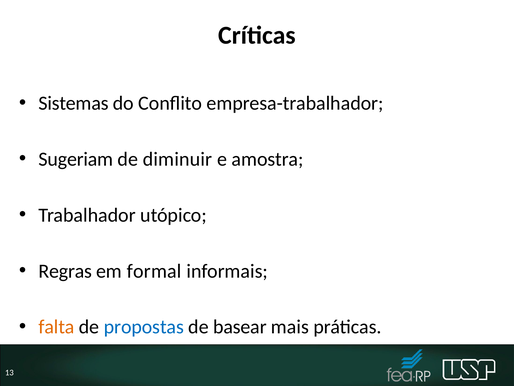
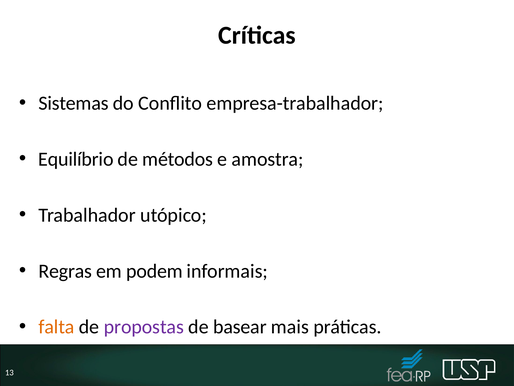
Sugeriam: Sugeriam -> Equilíbrio
diminuir: diminuir -> métodos
formal: formal -> podem
propostas colour: blue -> purple
